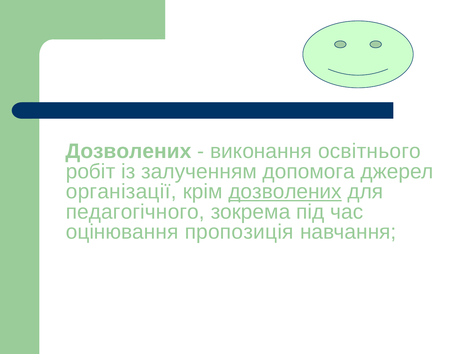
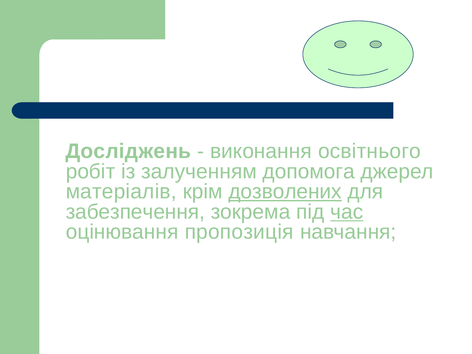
Дозволених at (128, 151): Дозволених -> Досліджень
організації: організації -> матеріалів
педагогічного: педагогічного -> забезпечення
час underline: none -> present
